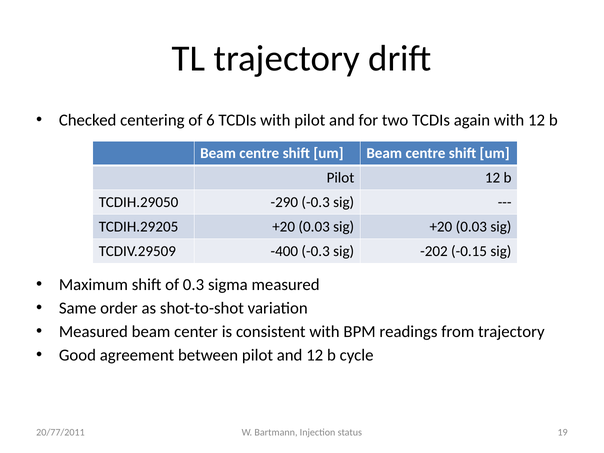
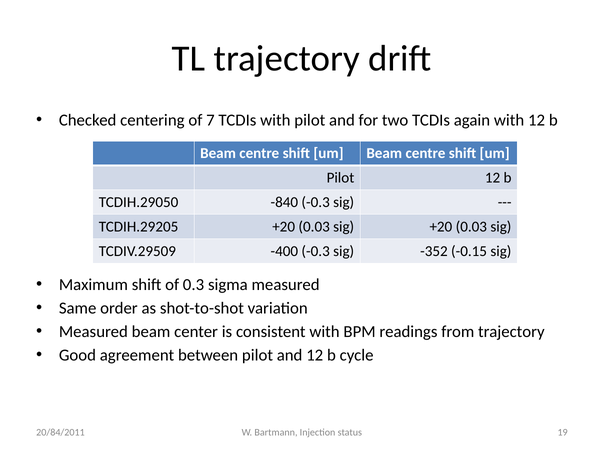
6: 6 -> 7
-290: -290 -> -840
-202: -202 -> -352
20/77/2011: 20/77/2011 -> 20/84/2011
